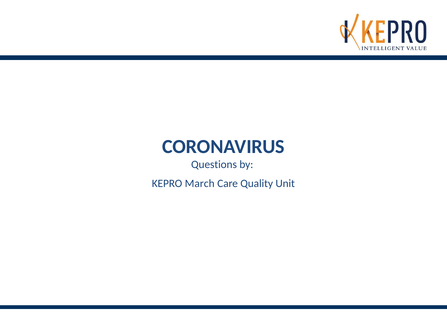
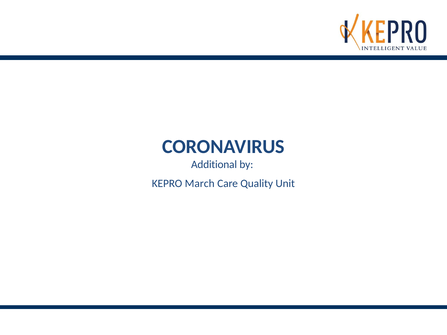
Questions: Questions -> Additional
